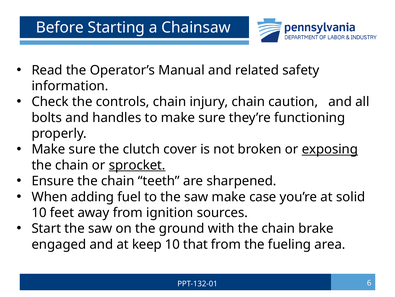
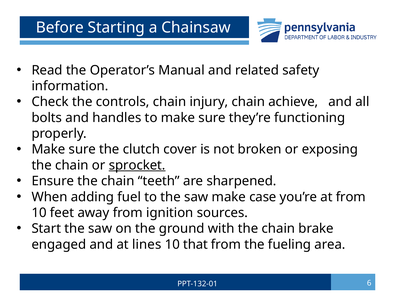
caution: caution -> achieve
exposing underline: present -> none
at solid: solid -> from
keep: keep -> lines
